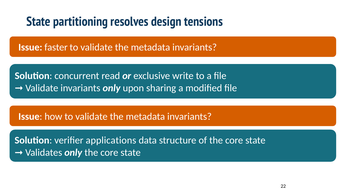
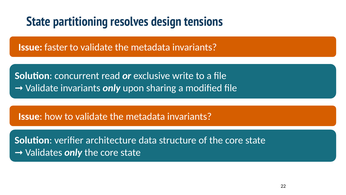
applications: applications -> architecture
